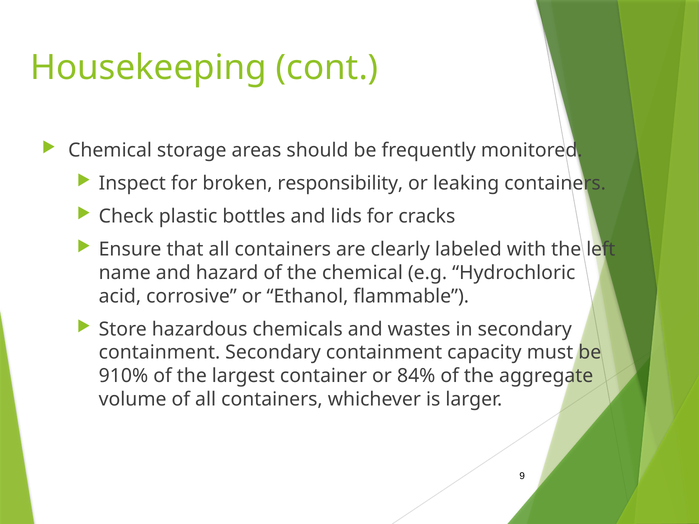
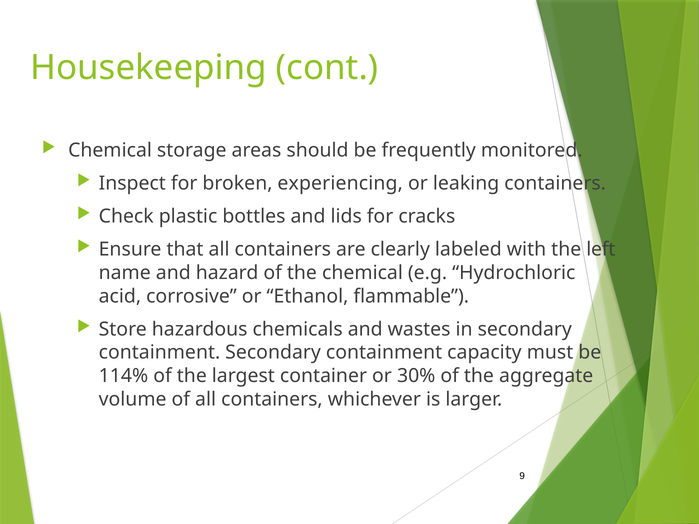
responsibility: responsibility -> experiencing
910%: 910% -> 114%
84%: 84% -> 30%
